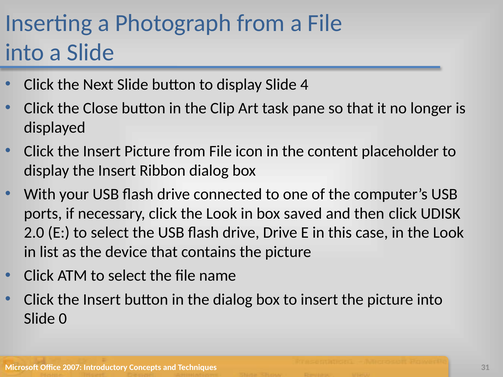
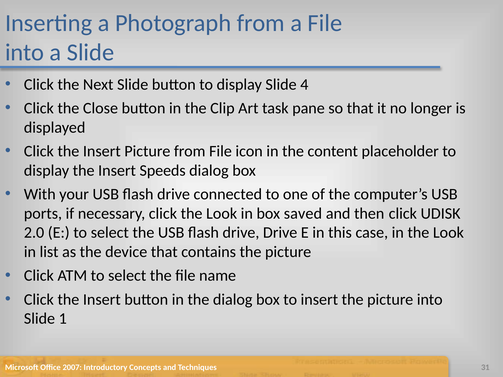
Ribbon: Ribbon -> Speeds
0: 0 -> 1
